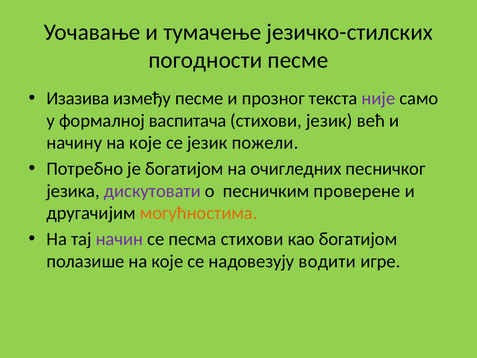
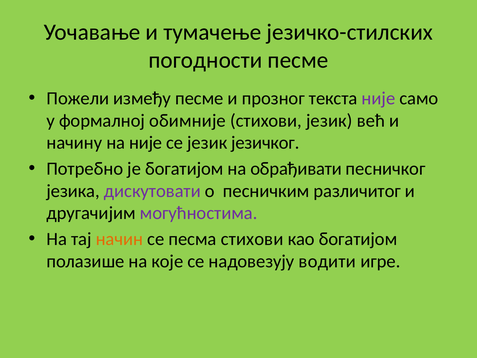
Изазива: Изазива -> Пожели
васпитача: васпитача -> обимније
начину на које: које -> није
пожели: пожели -> језичког
очигледних: очигледних -> обрађивати
проверене: проверене -> различитог
могућностима colour: orange -> purple
начин colour: purple -> orange
